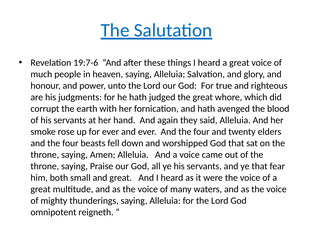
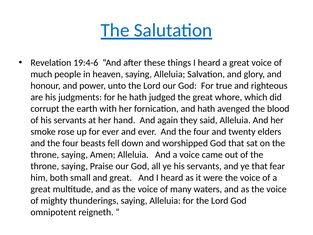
19:7-6: 19:7-6 -> 19:4-6
